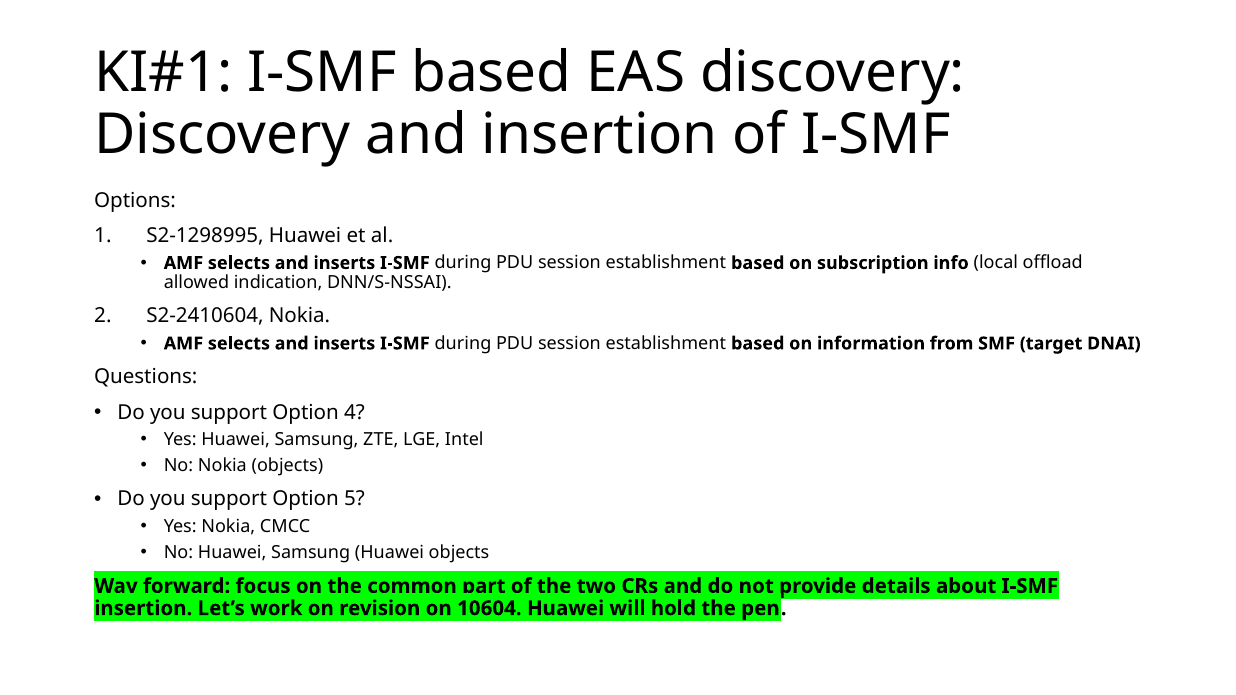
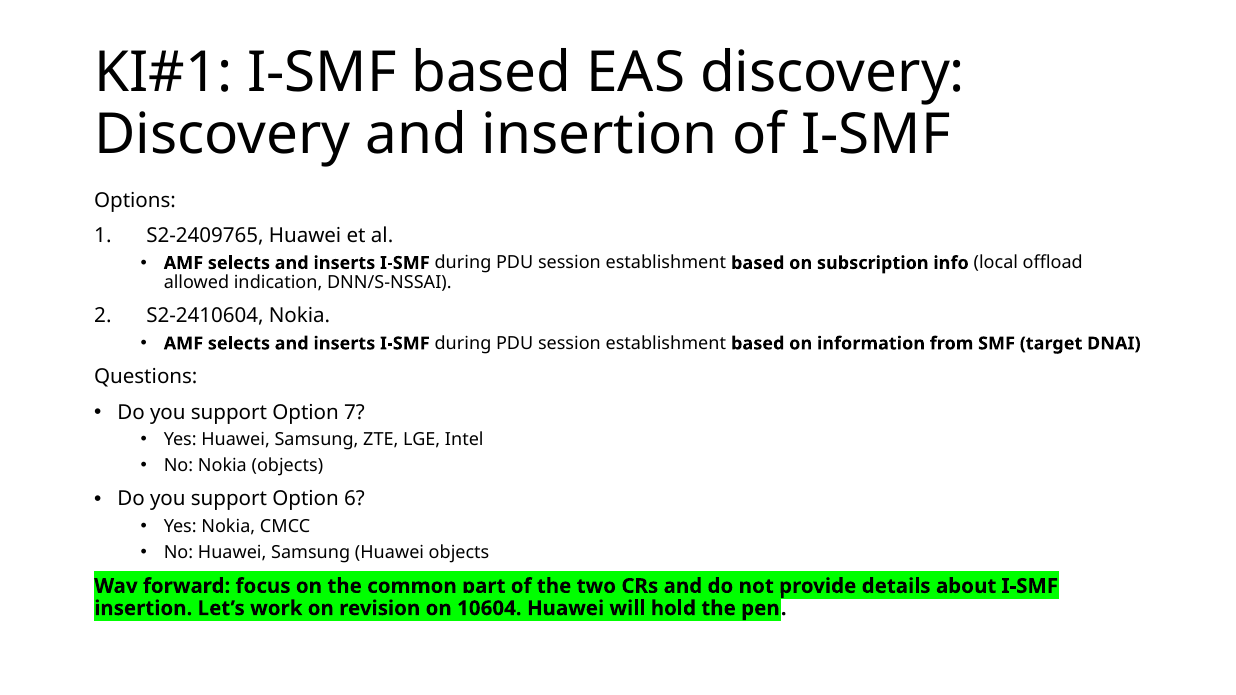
S2-1298995: S2-1298995 -> S2-2409765
4: 4 -> 7
5: 5 -> 6
